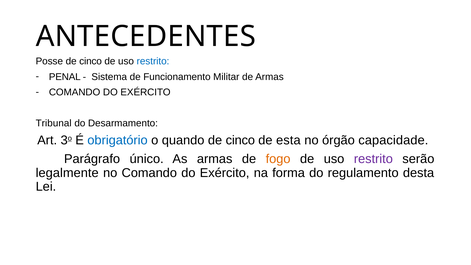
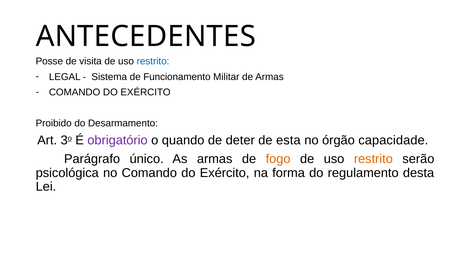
Posse de cinco: cinco -> visita
PENAL: PENAL -> LEGAL
Tribunal: Tribunal -> Proibido
obrigatório colour: blue -> purple
cinco at (240, 140): cinco -> deter
restrito at (373, 159) colour: purple -> orange
legalmente: legalmente -> psicológica
